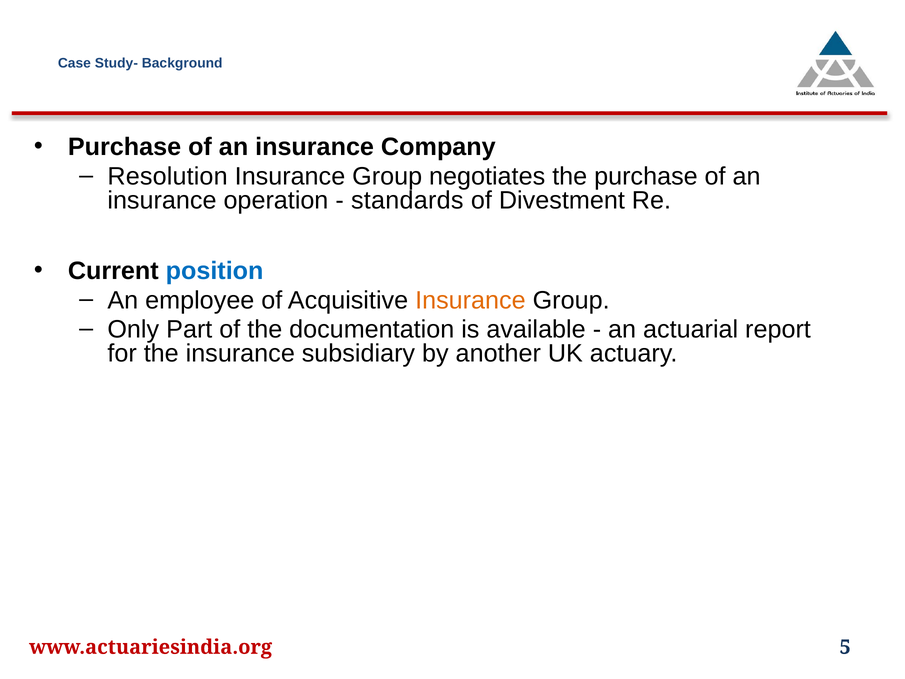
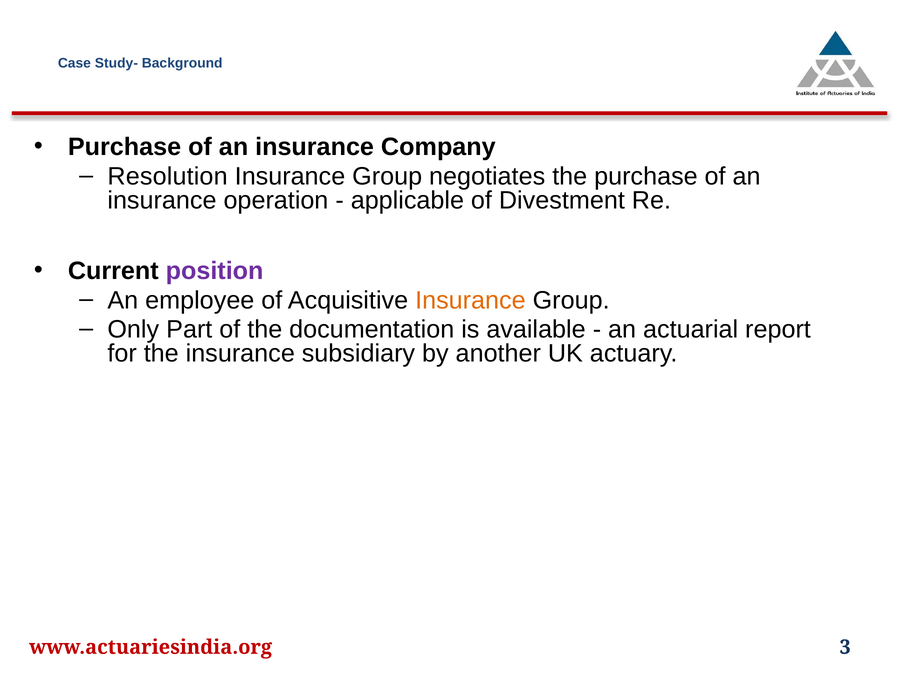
standards: standards -> applicable
position colour: blue -> purple
5: 5 -> 3
